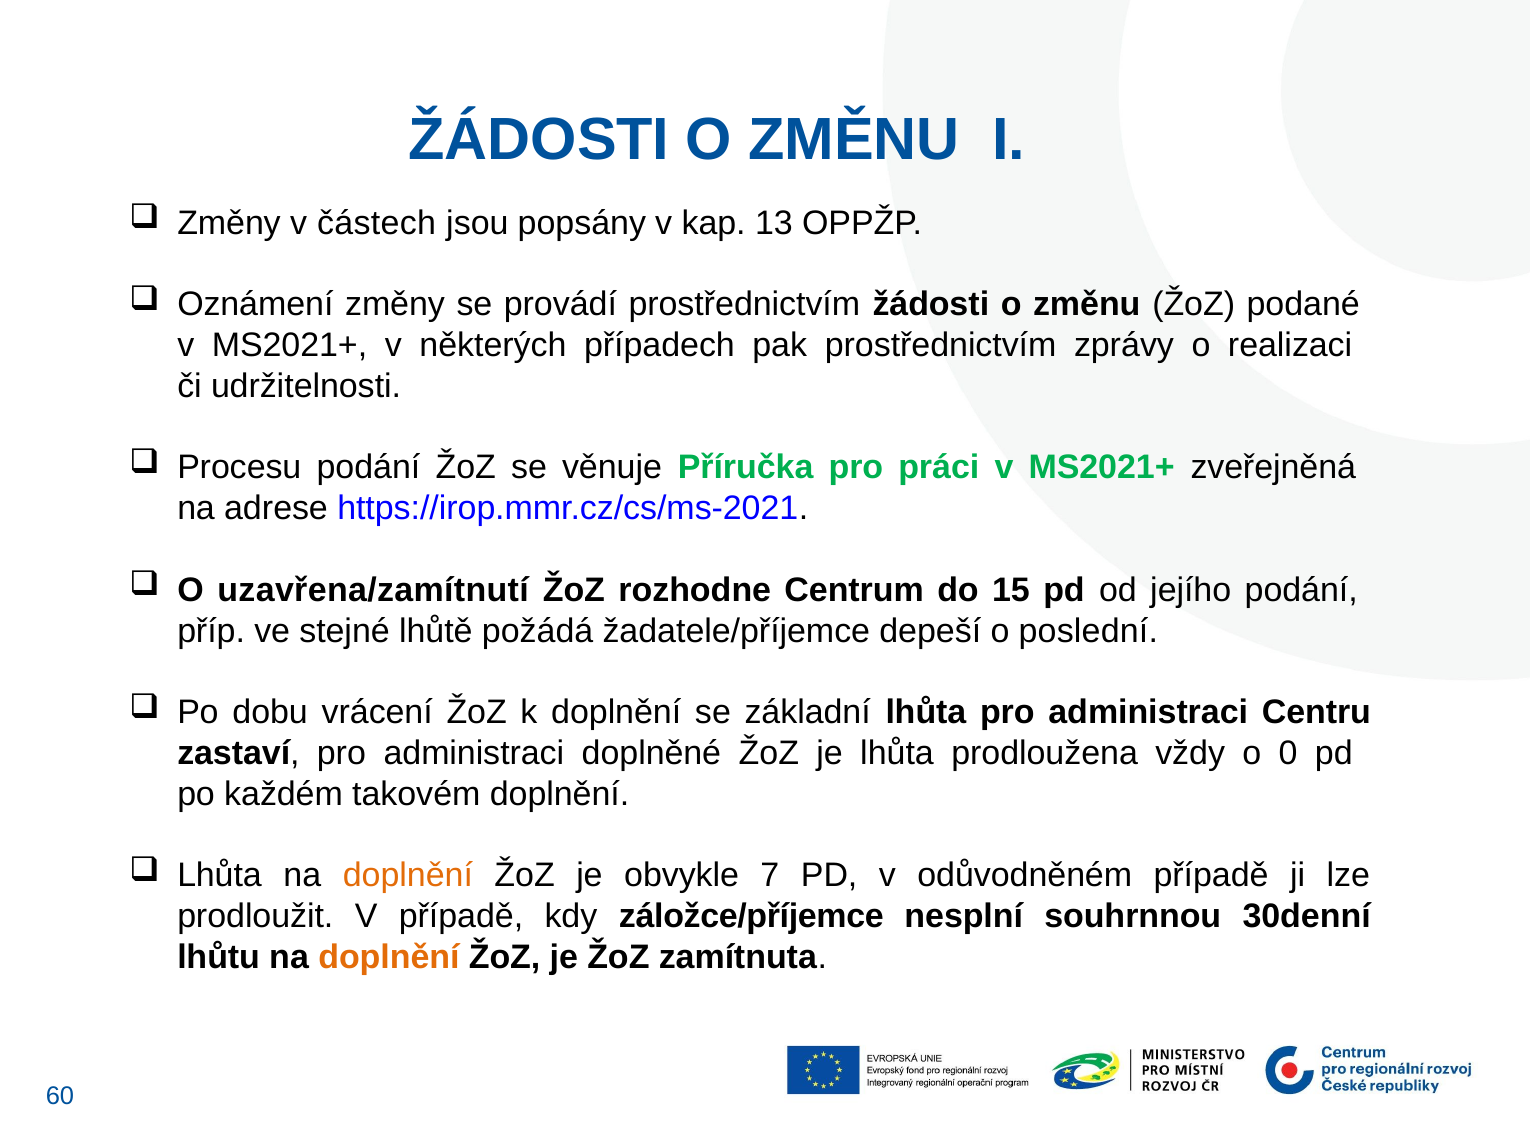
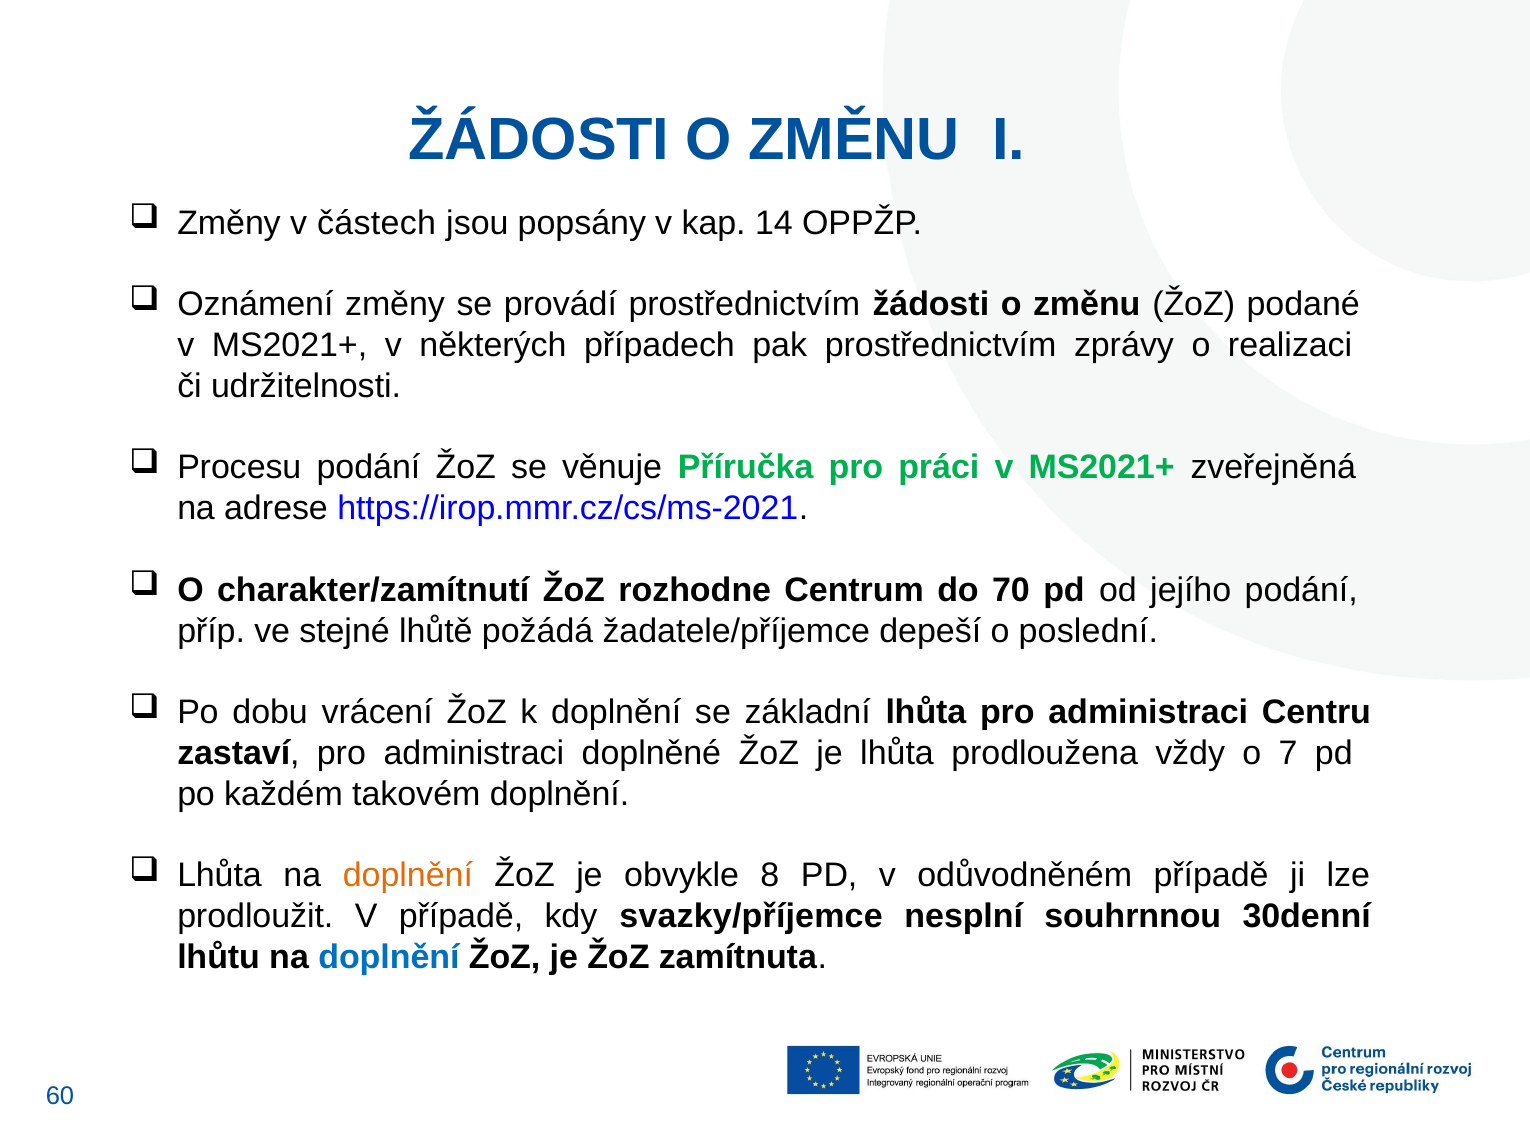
13: 13 -> 14
uzavřena/zamítnutí: uzavřena/zamítnutí -> charakter/zamítnutí
15: 15 -> 70
0: 0 -> 7
7: 7 -> 8
záložce/příjemce: záložce/příjemce -> svazky/příjemce
doplnění at (389, 957) colour: orange -> blue
